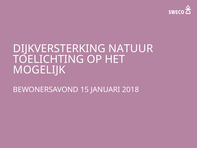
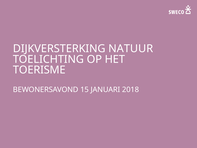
MOGELIJK: MOGELIJK -> TOERISME
